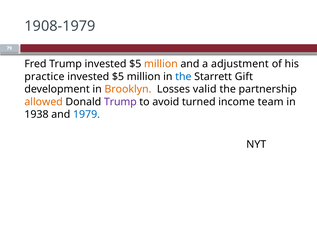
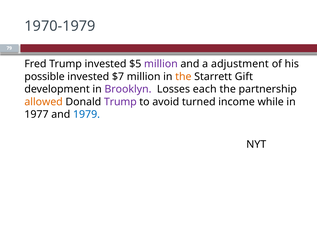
1908-1979: 1908-1979 -> 1970-1979
million at (161, 64) colour: orange -> purple
practice: practice -> possible
$5 at (118, 77): $5 -> $7
the at (183, 77) colour: blue -> orange
Brooklyn colour: orange -> purple
valid: valid -> each
team: team -> while
1938: 1938 -> 1977
